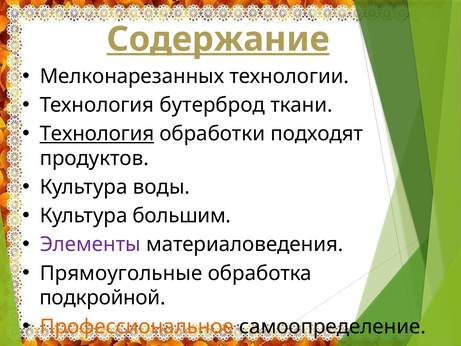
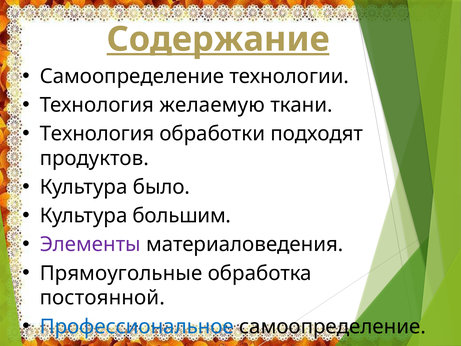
Мелконарезанных at (132, 76): Мелконарезанных -> Самоопределение
бутерброд: бутерброд -> желаемую
Технология at (97, 134) underline: present -> none
воды: воды -> было
подкройной: подкройной -> постоянной
Профессиональное colour: orange -> blue
